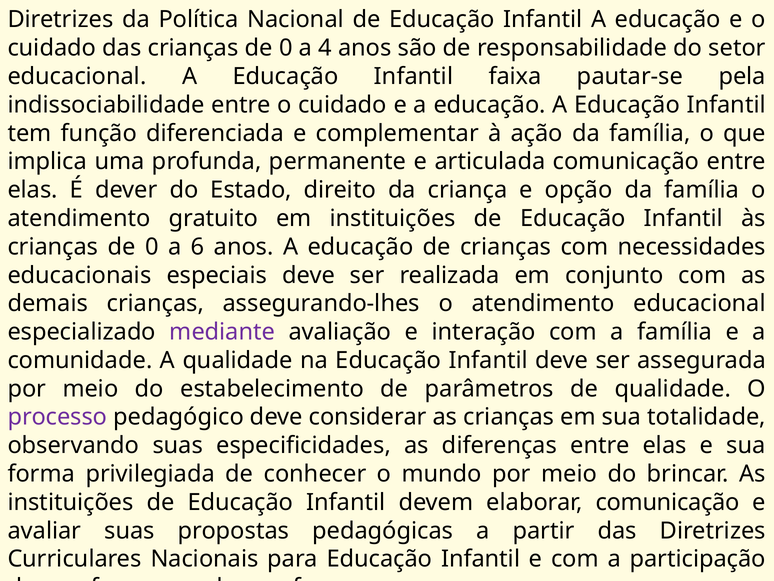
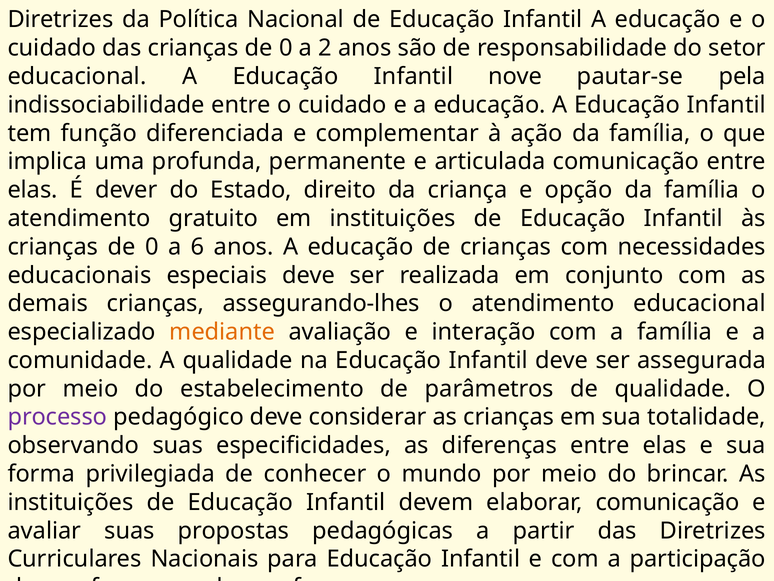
4: 4 -> 2
faixa: faixa -> nove
mediante colour: purple -> orange
